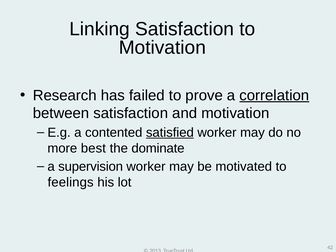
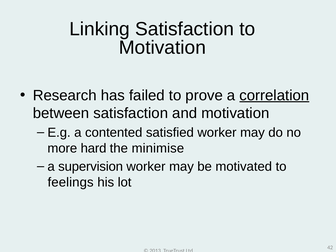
satisfied underline: present -> none
best: best -> hard
dominate: dominate -> minimise
